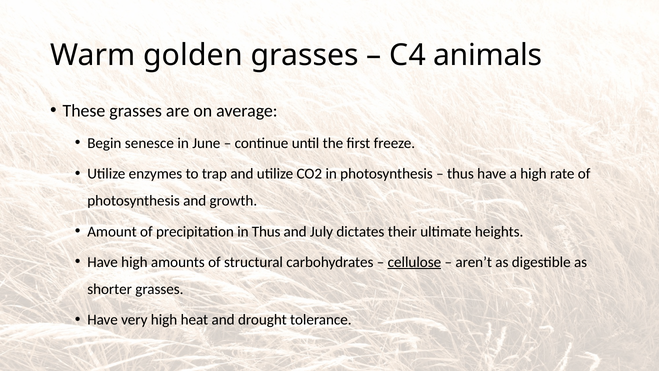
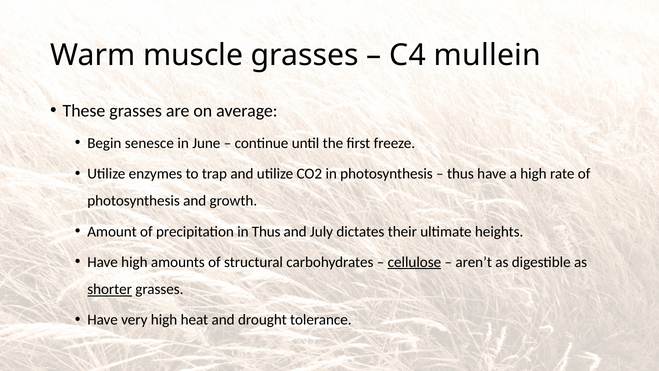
golden: golden -> muscle
animals: animals -> mullein
shorter underline: none -> present
